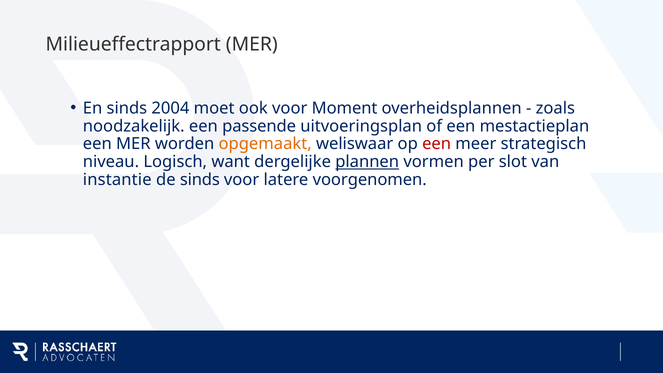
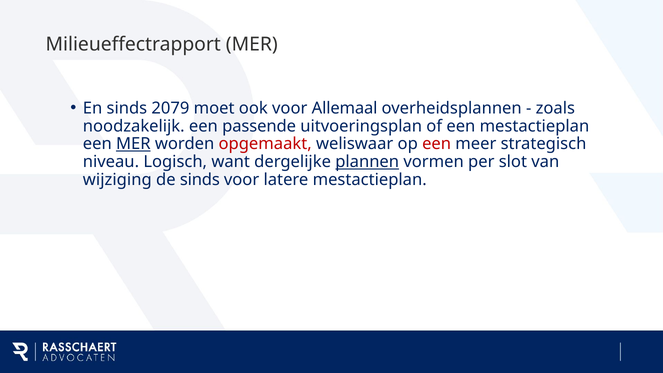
2004: 2004 -> 2079
Moment: Moment -> Allemaal
MER at (133, 144) underline: none -> present
opgemaakt colour: orange -> red
instantie: instantie -> wijziging
latere voorgenomen: voorgenomen -> mestactieplan
